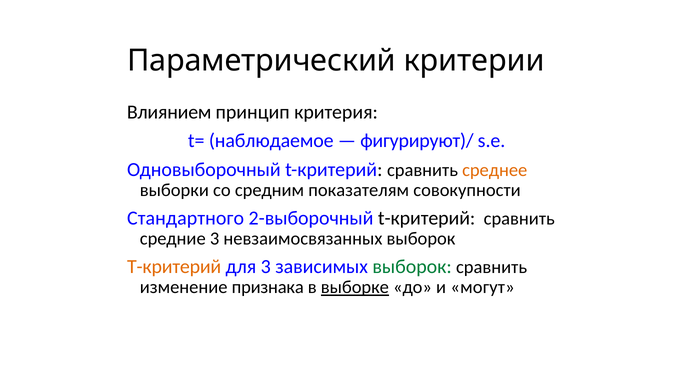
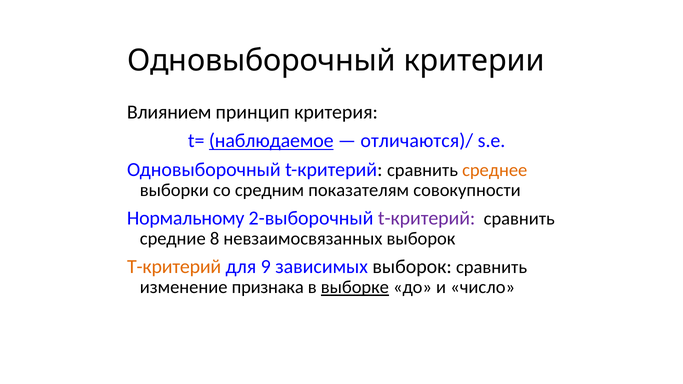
Параметрический at (261, 61): Параметрический -> Одновыборочный
наблюдаемое underline: none -> present
фигурируют)/: фигурируют)/ -> отличаются)/
Стандартного: Стандартного -> Нормальному
t-критерий at (427, 218) colour: black -> purple
средние 3: 3 -> 8
для 3: 3 -> 9
выборок at (412, 267) colour: green -> black
могут: могут -> число
